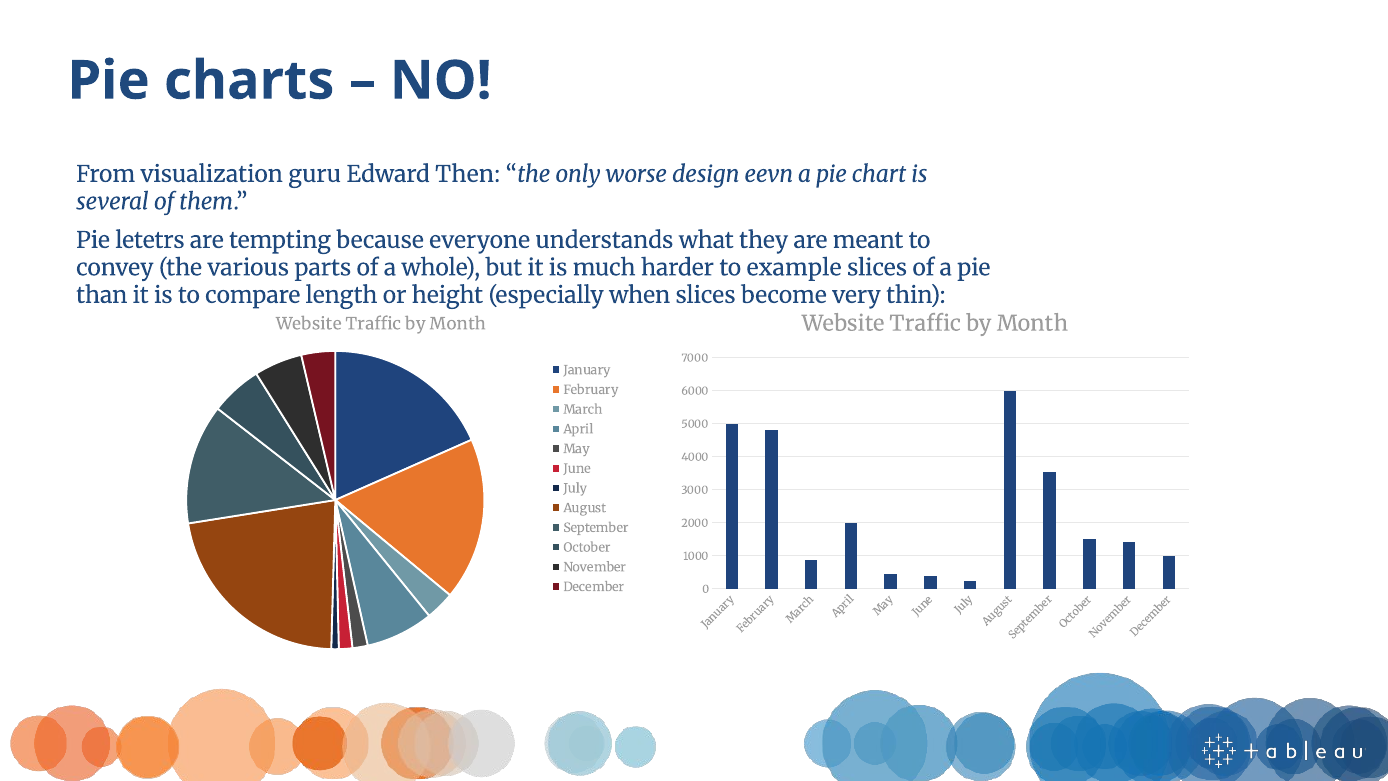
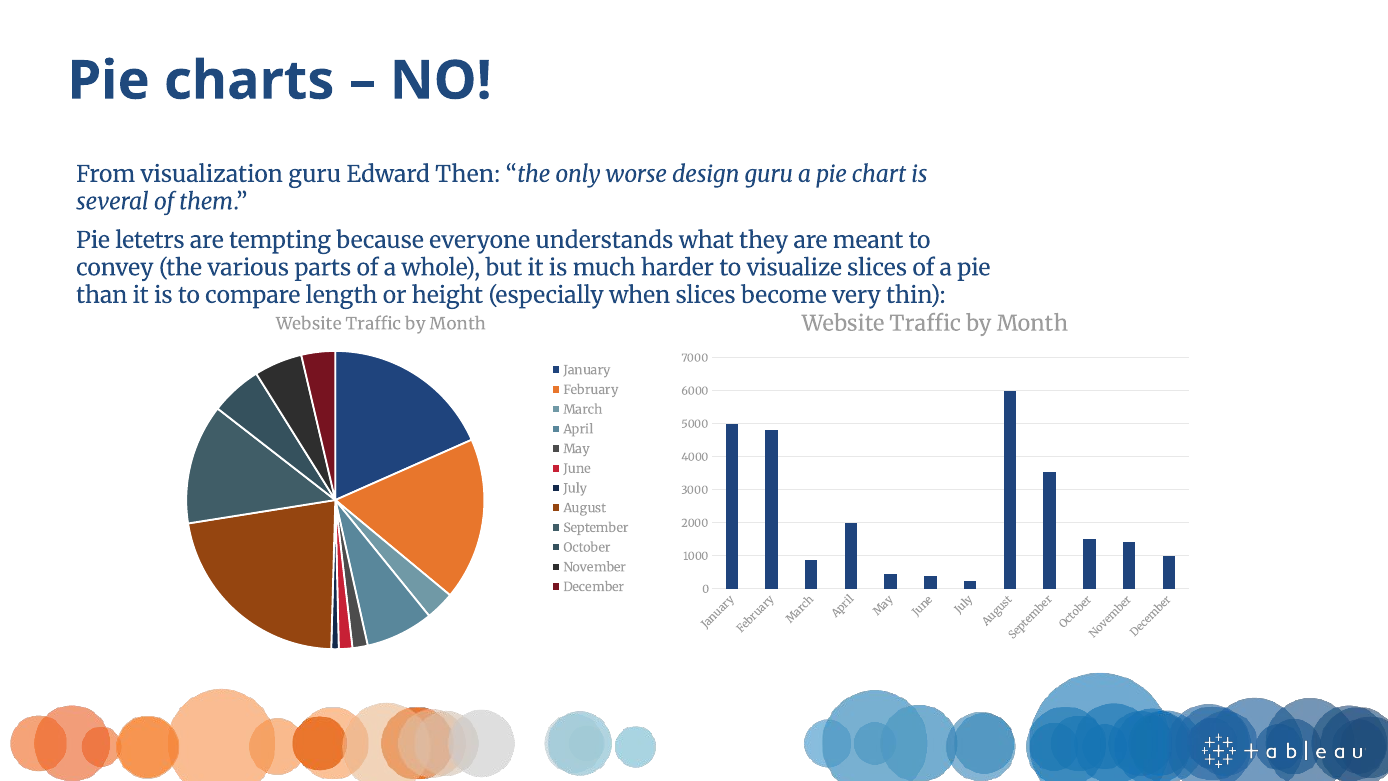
design eevn: eevn -> guru
example: example -> visualize
